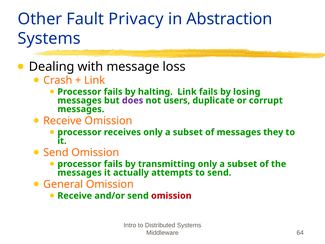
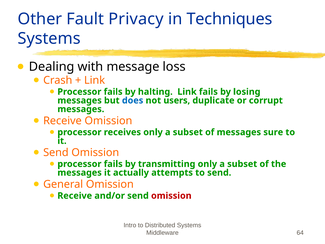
Abstraction: Abstraction -> Techniques
does colour: purple -> blue
they: they -> sure
